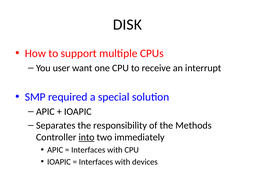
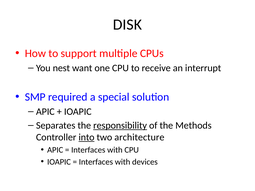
user: user -> nest
responsibility underline: none -> present
immediately: immediately -> architecture
